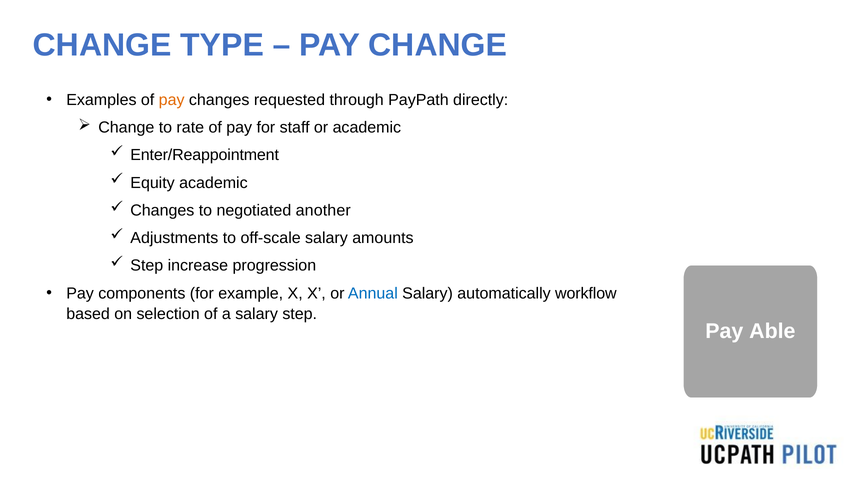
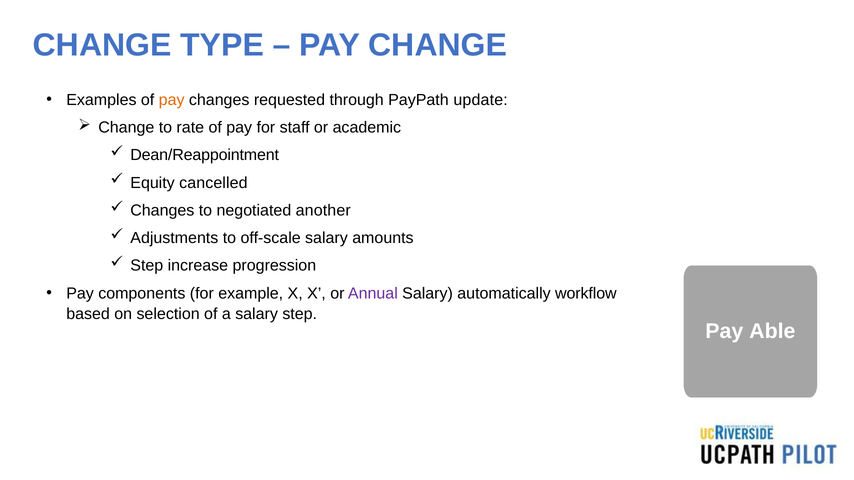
directly: directly -> update
Enter/Reappointment: Enter/Reappointment -> Dean/Reappointment
Equity academic: academic -> cancelled
Annual colour: blue -> purple
